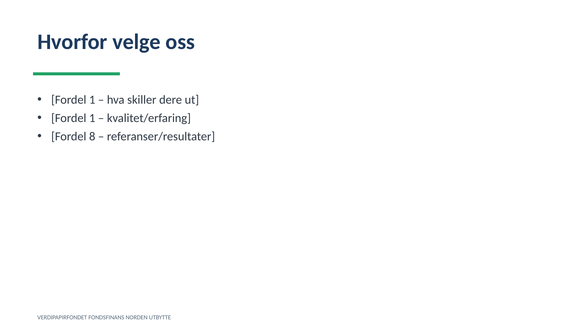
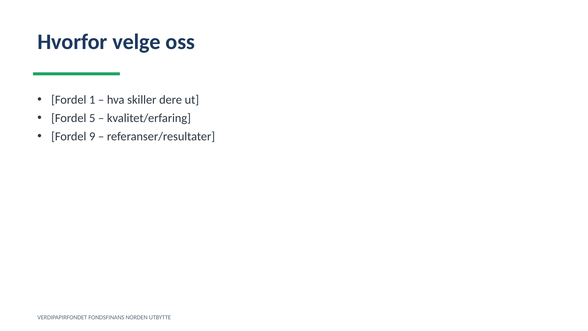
1 at (92, 118): 1 -> 5
8: 8 -> 9
